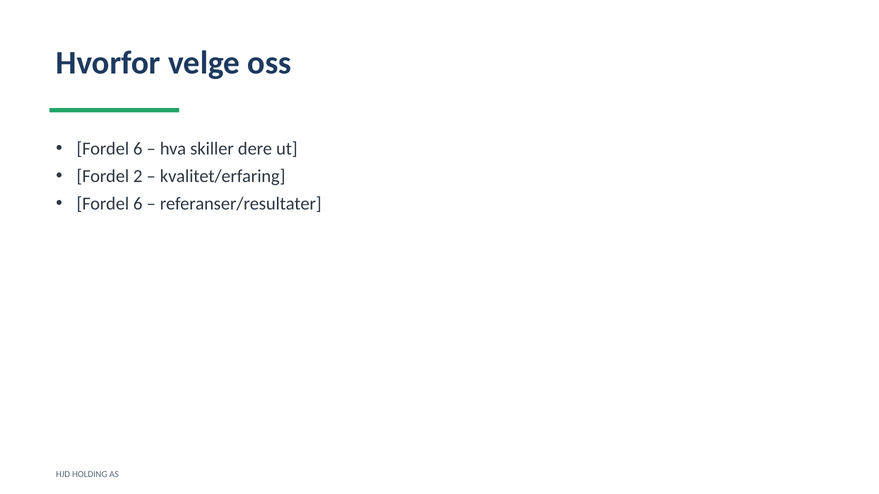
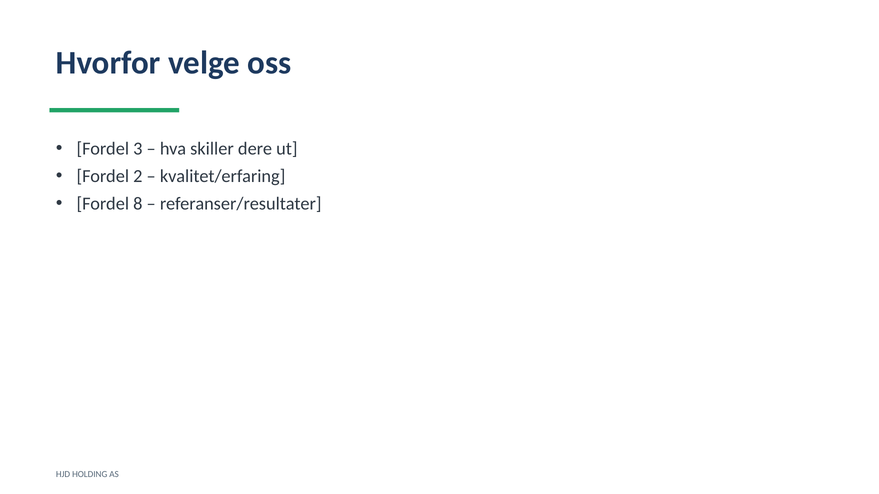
6 at (138, 149): 6 -> 3
6 at (138, 204): 6 -> 8
